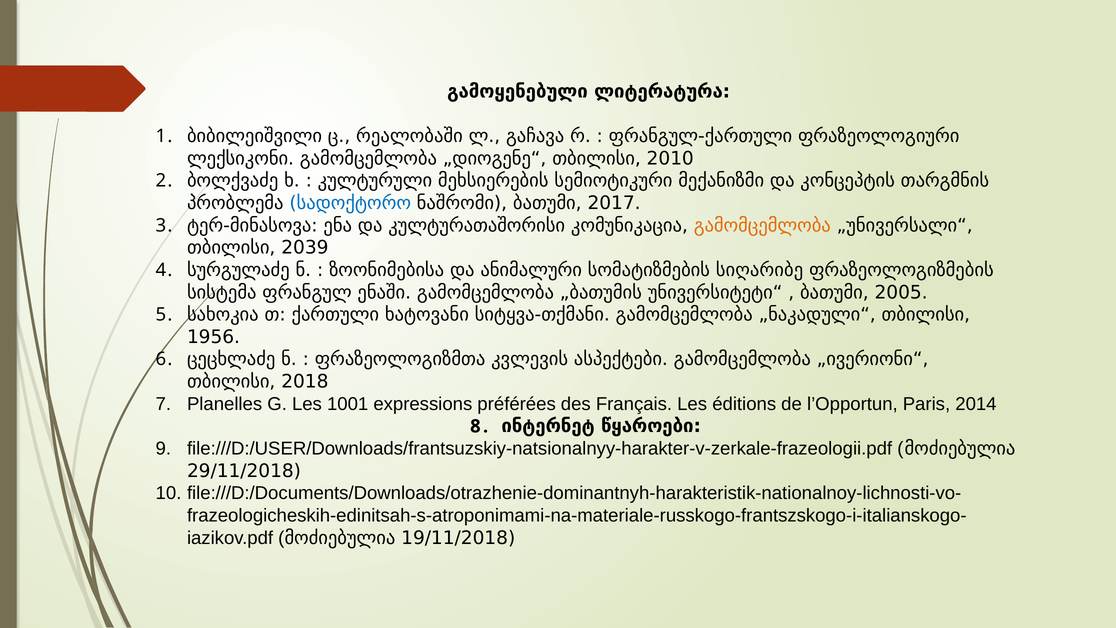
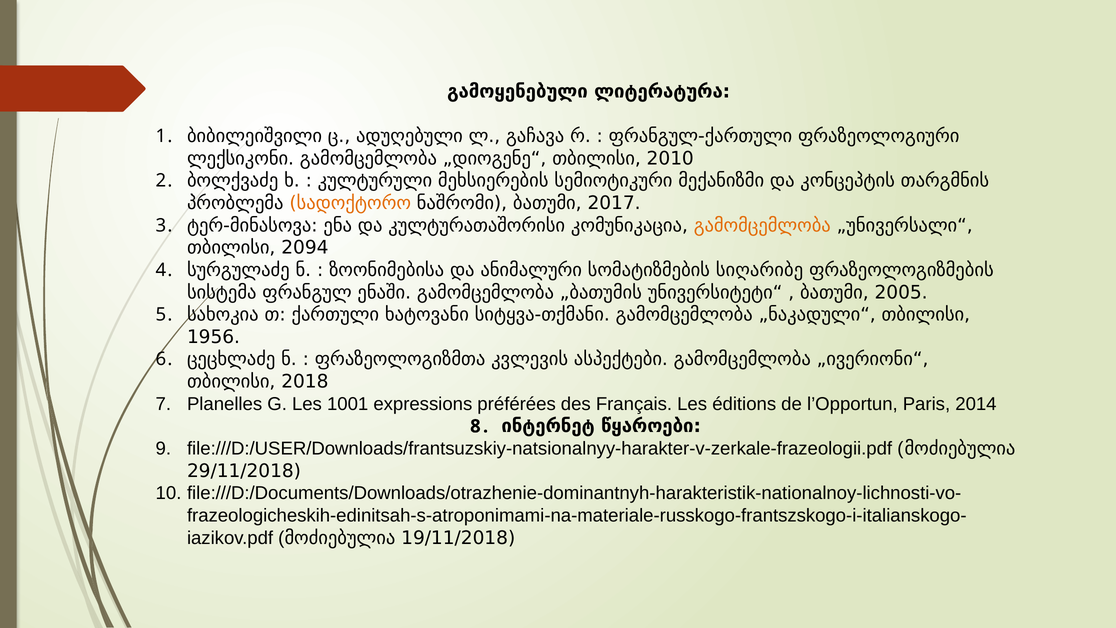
რეალობაში: რეალობაში -> ადუღებული
სადოქტორო colour: blue -> orange
2039: 2039 -> 2094
